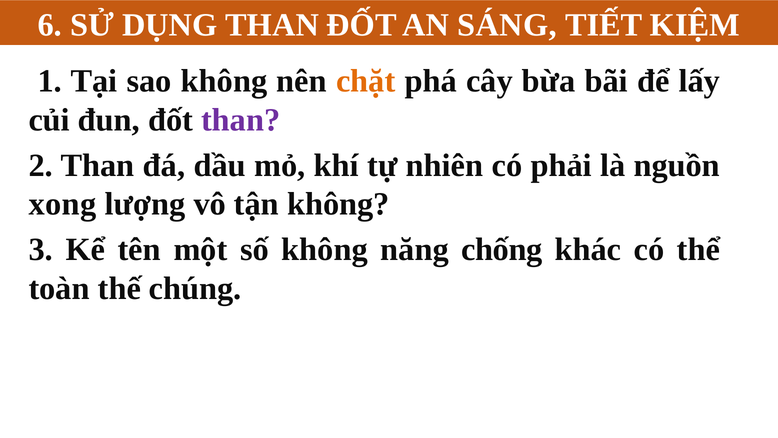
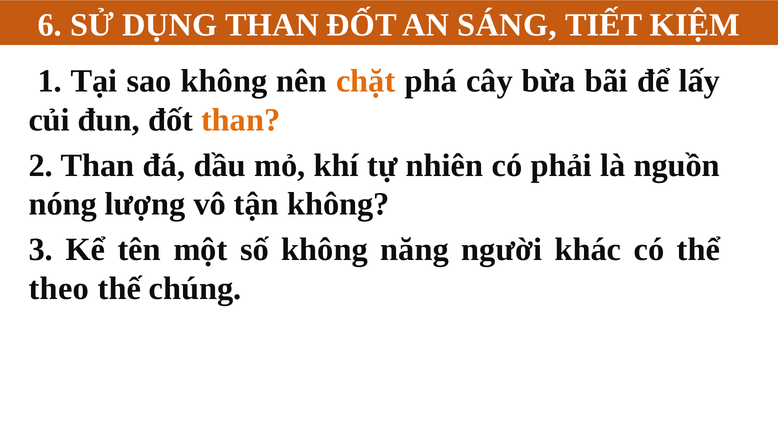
than at (241, 120) colour: purple -> orange
xong: xong -> nóng
chống: chống -> người
toàn: toàn -> theo
